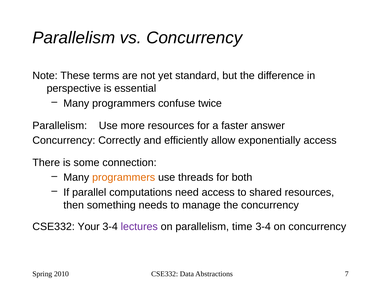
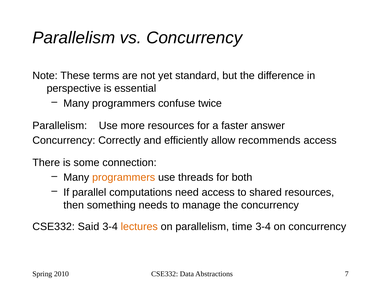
exponentially: exponentially -> recommends
Your: Your -> Said
lectures colour: purple -> orange
